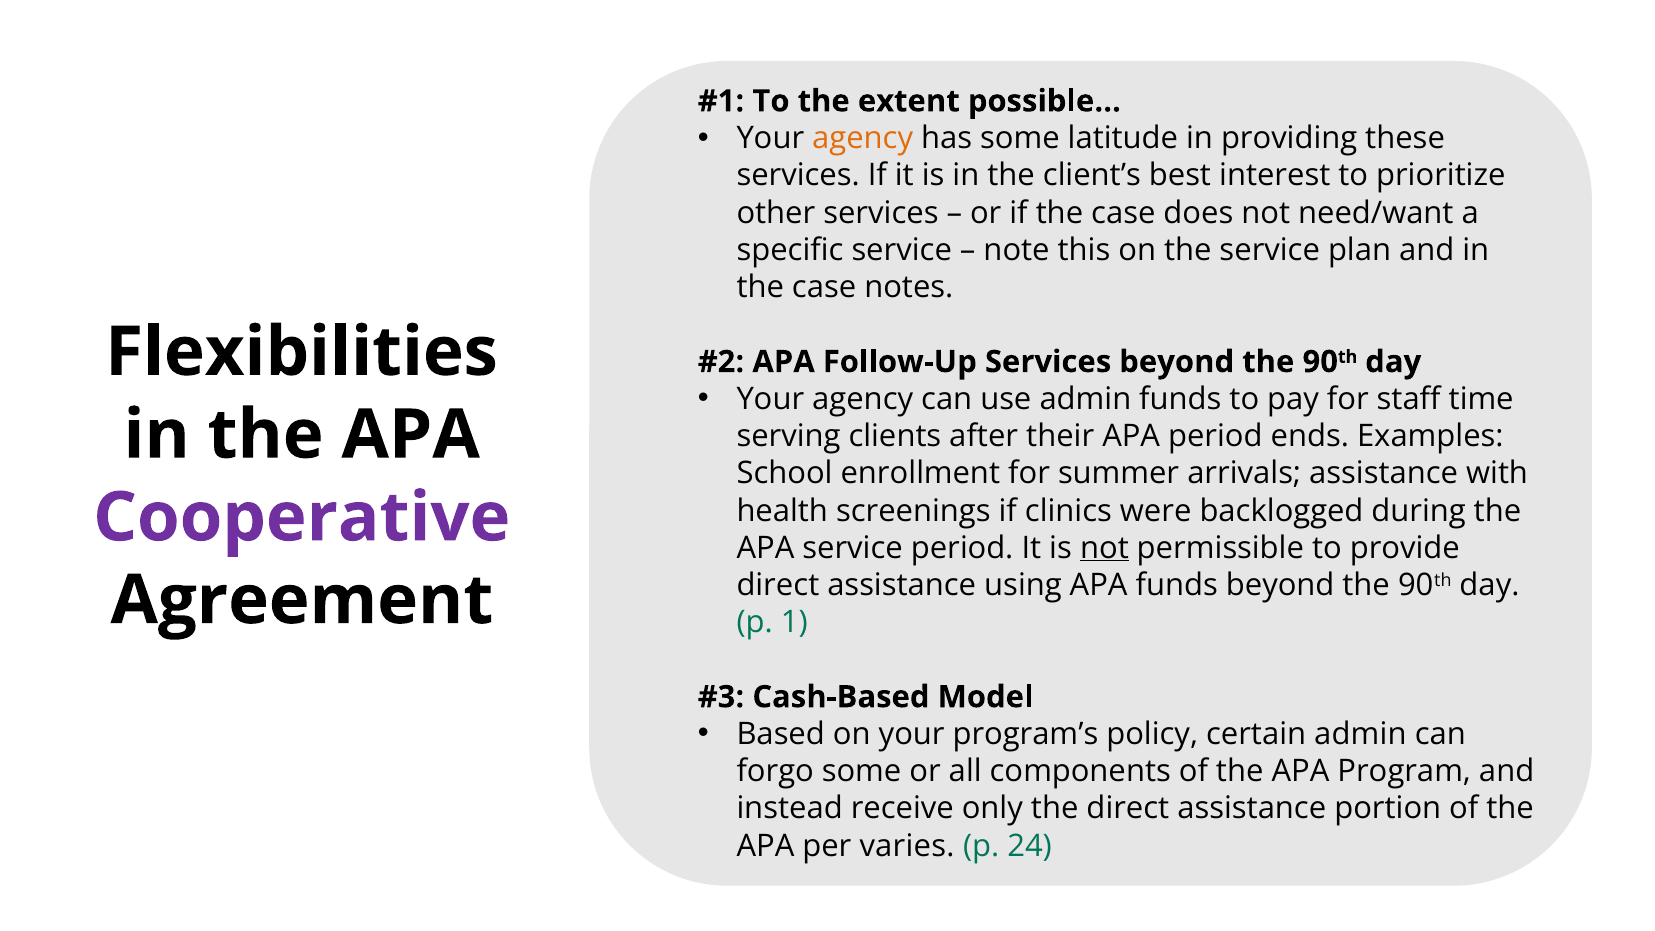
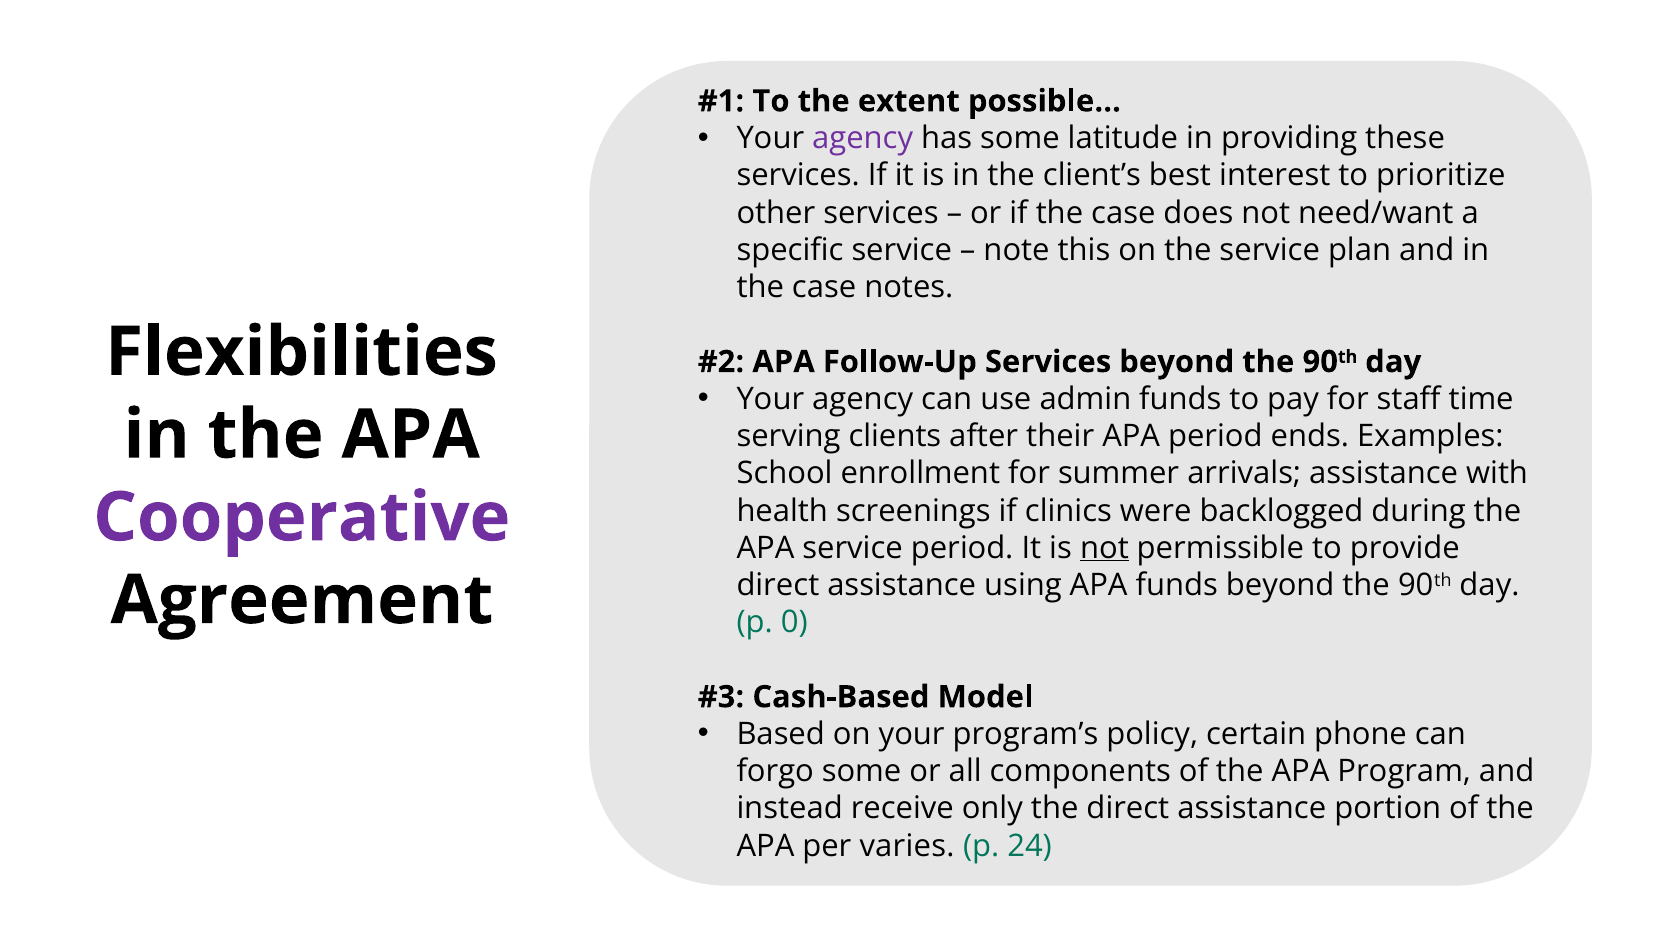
agency at (863, 138) colour: orange -> purple
1: 1 -> 0
certain admin: admin -> phone
